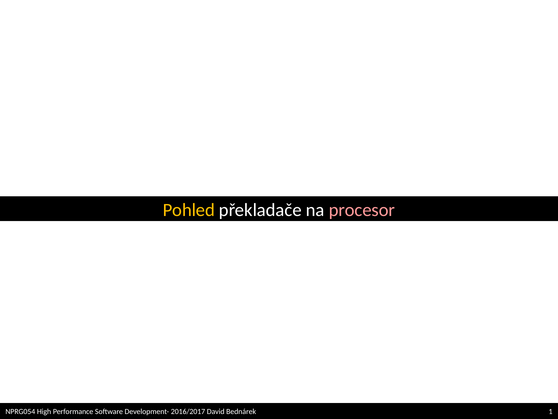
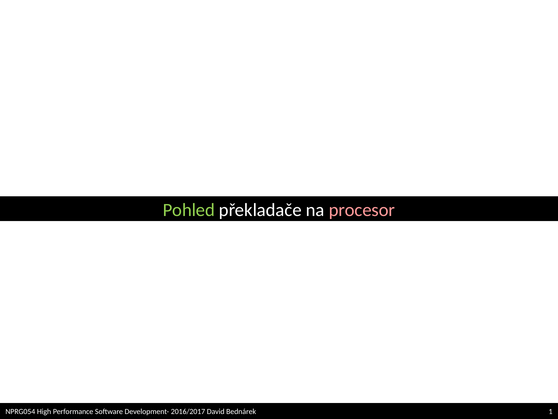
Pohled colour: yellow -> light green
